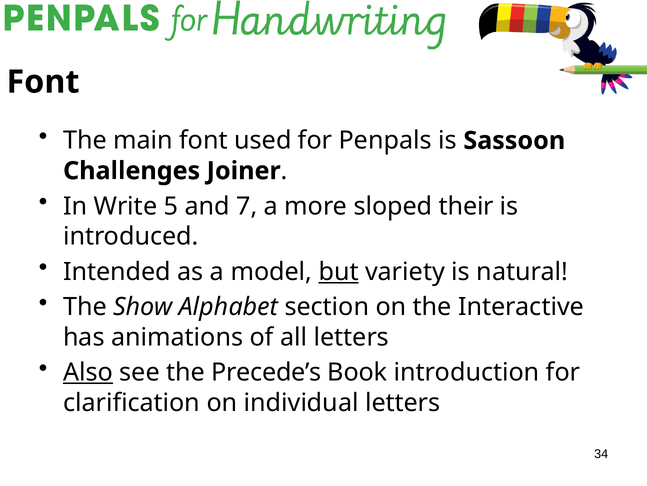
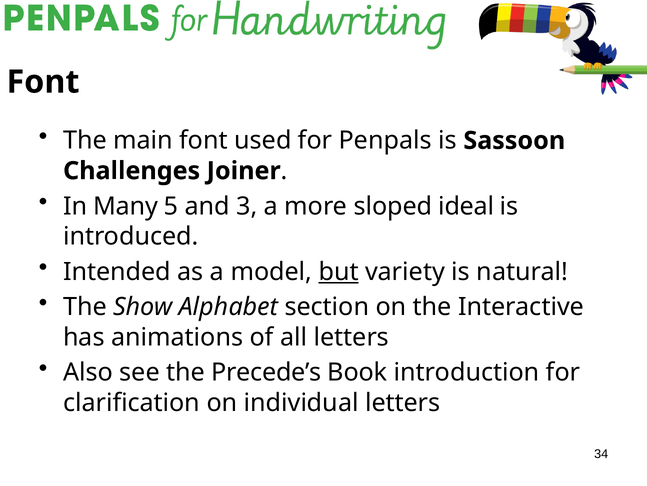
Write: Write -> Many
7: 7 -> 3
their: their -> ideal
Also underline: present -> none
